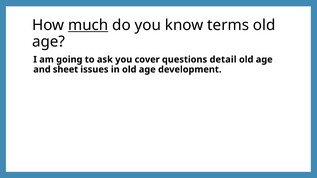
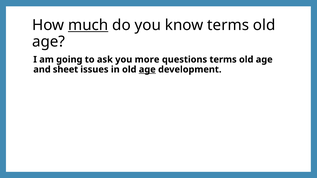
cover: cover -> more
questions detail: detail -> terms
age at (147, 70) underline: none -> present
